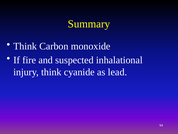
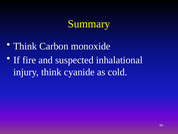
lead: lead -> cold
